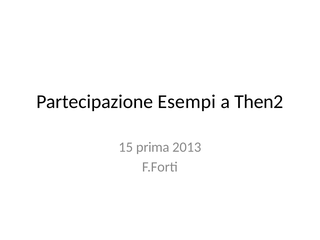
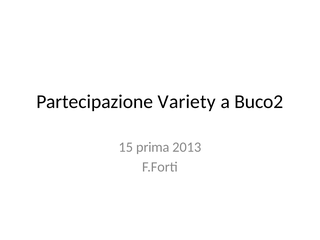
Esempi: Esempi -> Variety
Then2: Then2 -> Buco2
